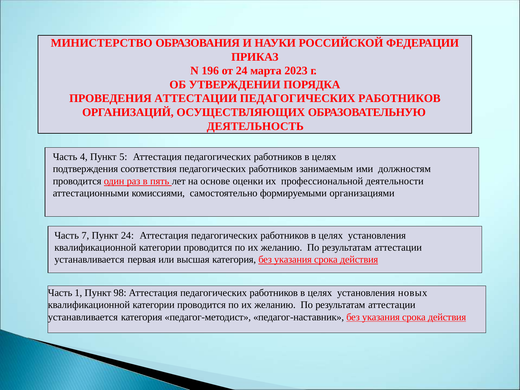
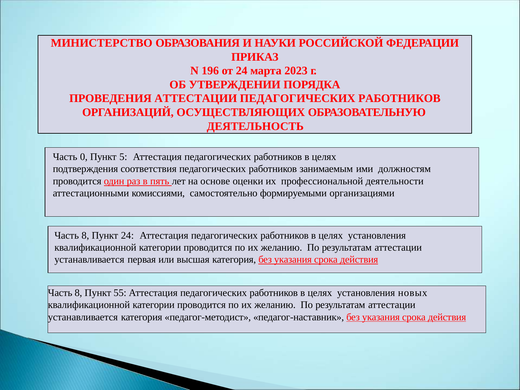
4: 4 -> 0
7 at (85, 235): 7 -> 8
1 at (78, 293): 1 -> 8
98: 98 -> 55
